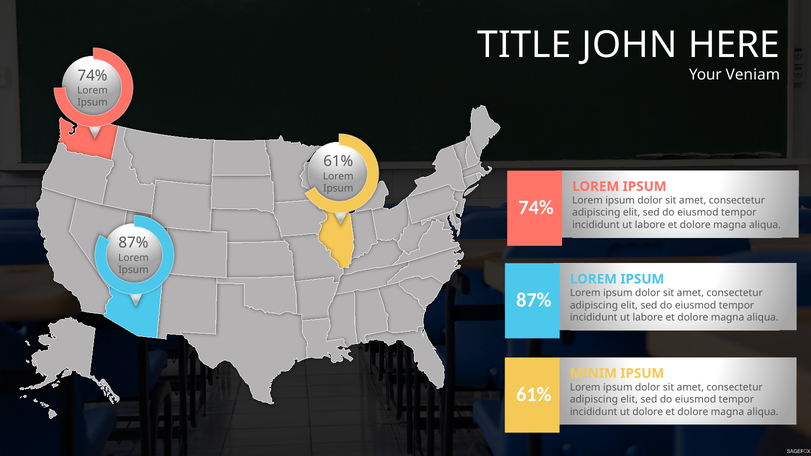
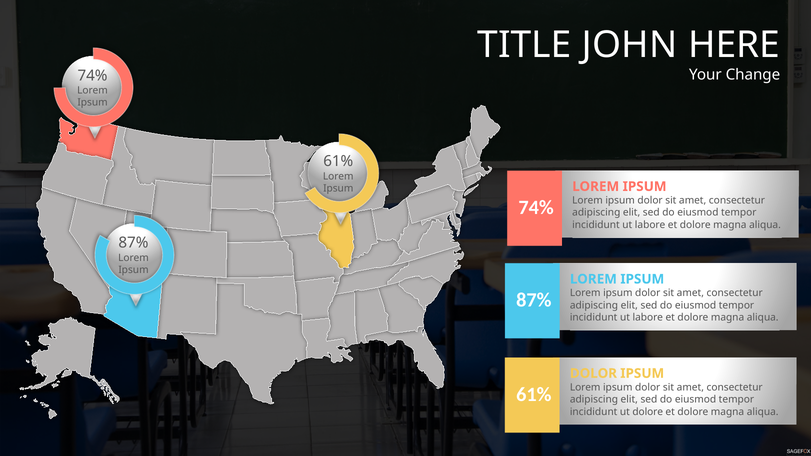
Veniam: Veniam -> Change
MINIM at (593, 374): MINIM -> DOLOR
